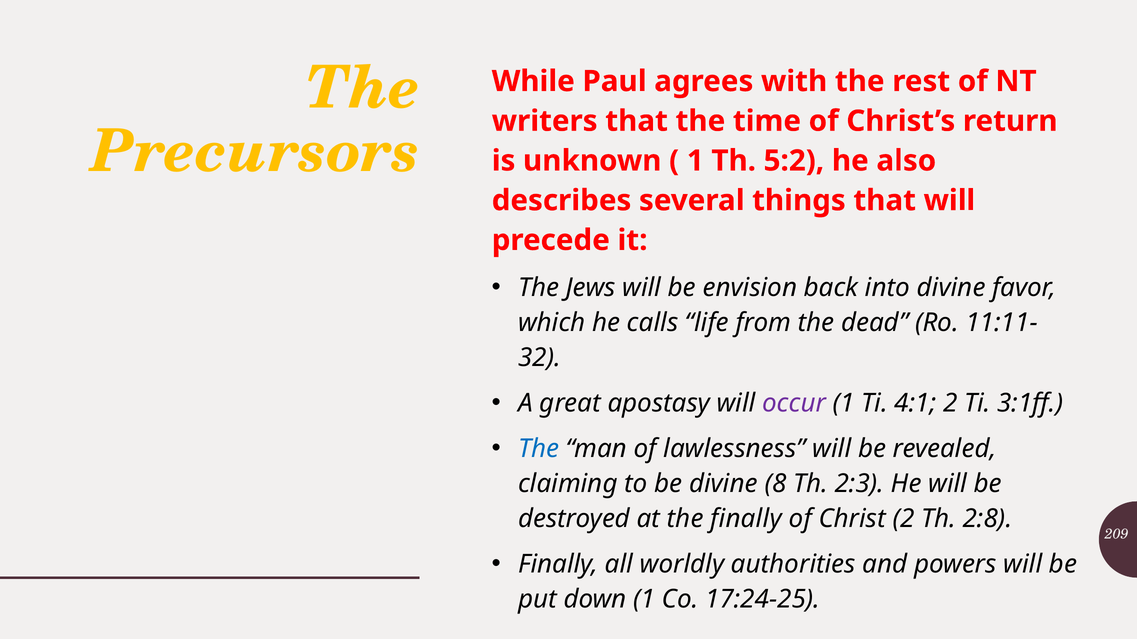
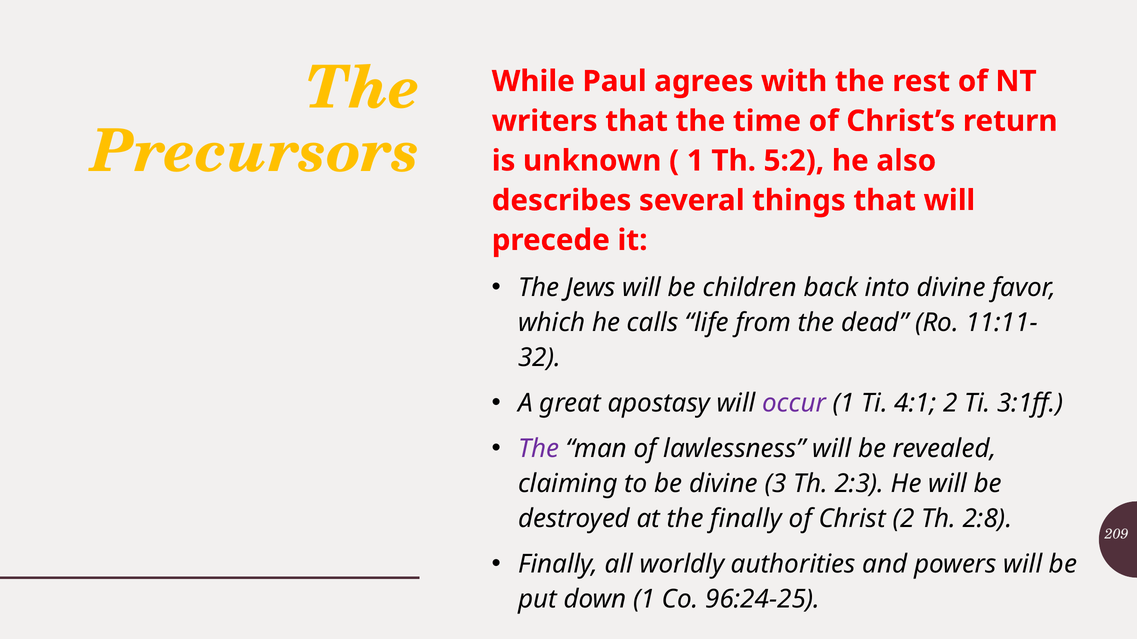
envision: envision -> children
The at (539, 449) colour: blue -> purple
8: 8 -> 3
17:24-25: 17:24-25 -> 96:24-25
